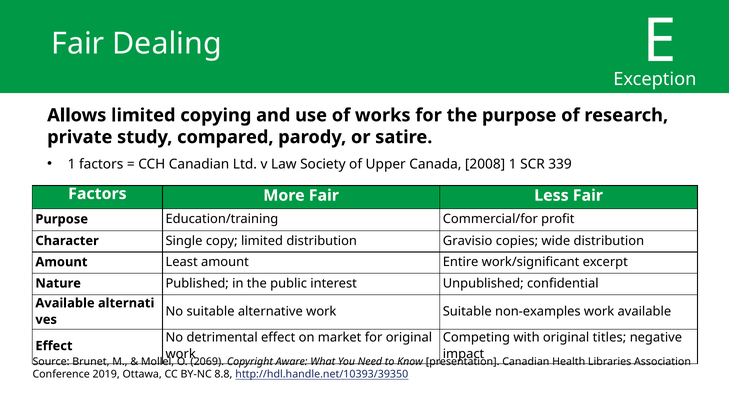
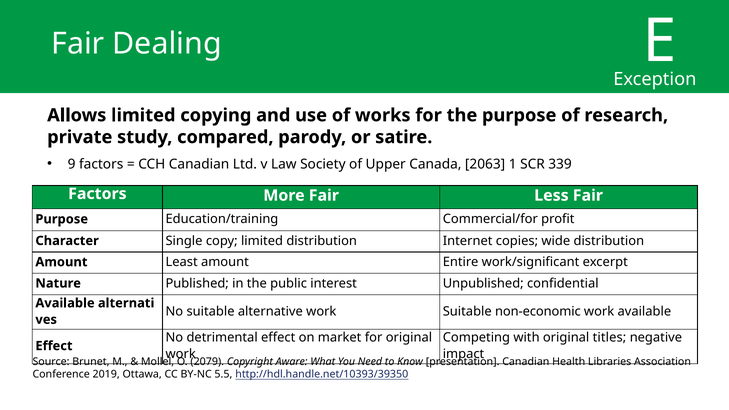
1 at (72, 164): 1 -> 9
2008: 2008 -> 2063
Gravisio: Gravisio -> Internet
non-examples: non-examples -> non-economic
2069: 2069 -> 2079
8.8: 8.8 -> 5.5
